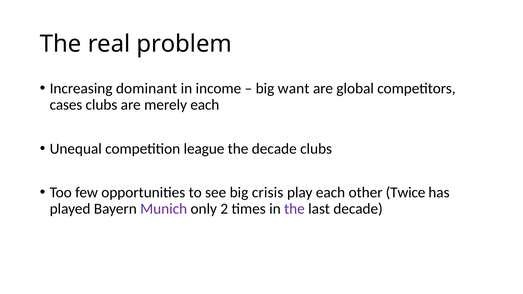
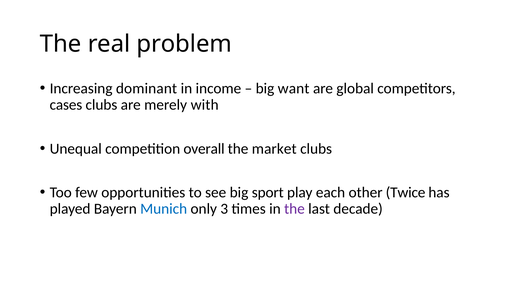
merely each: each -> with
league: league -> overall
the decade: decade -> market
crisis: crisis -> sport
Munich colour: purple -> blue
2: 2 -> 3
